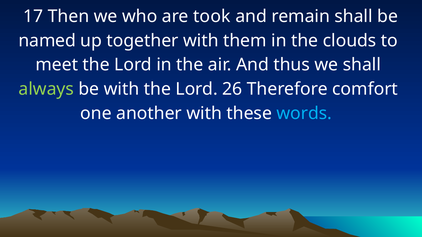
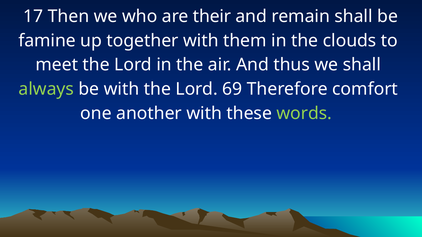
took: took -> their
named: named -> famine
26: 26 -> 69
words colour: light blue -> light green
